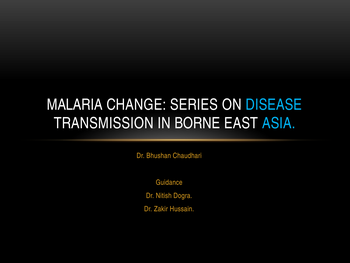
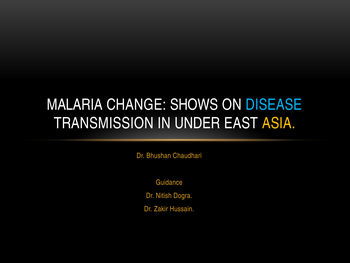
SERIES: SERIES -> SHOWS
BORNE: BORNE -> UNDER
ASIA colour: light blue -> yellow
